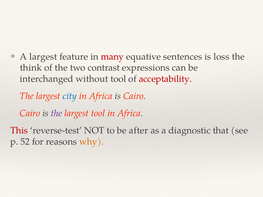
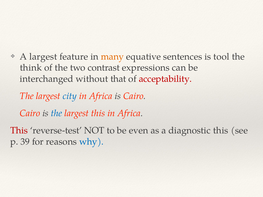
many colour: red -> orange
loss: loss -> tool
without tool: tool -> that
the at (56, 113) colour: purple -> blue
largest tool: tool -> this
after: after -> even
diagnostic that: that -> this
52: 52 -> 39
why colour: orange -> blue
